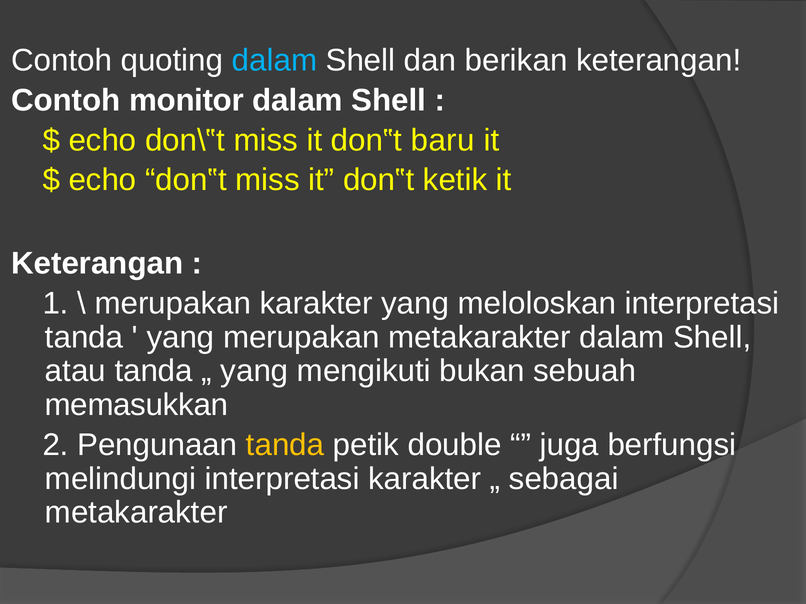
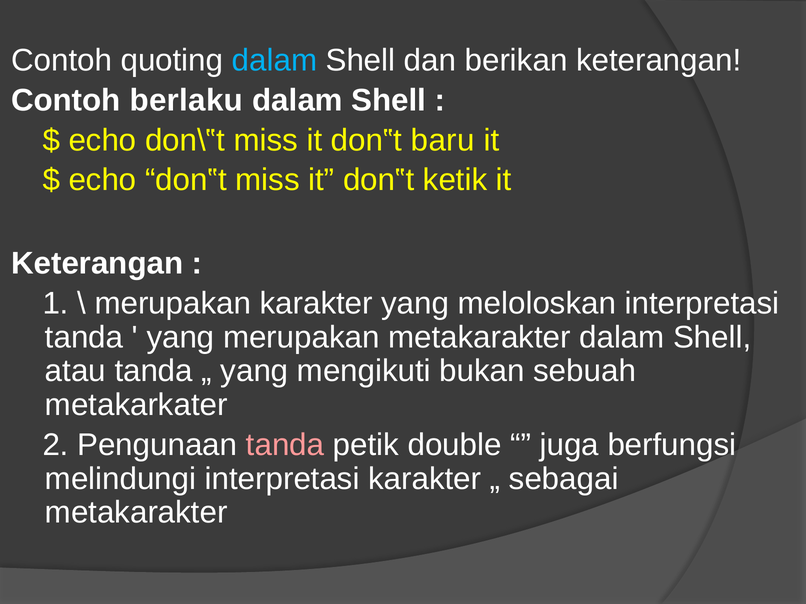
monitor: monitor -> berlaku
memasukkan: memasukkan -> metakarkater
tanda at (285, 445) colour: yellow -> pink
